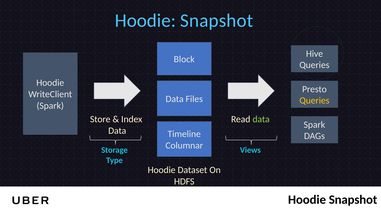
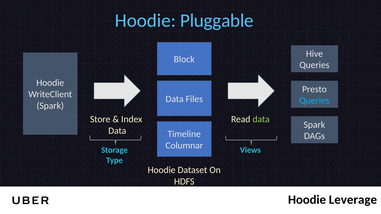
Snapshot at (217, 21): Snapshot -> Pluggable
Queries at (314, 101) colour: yellow -> light blue
Snapshot at (353, 200): Snapshot -> Leverage
